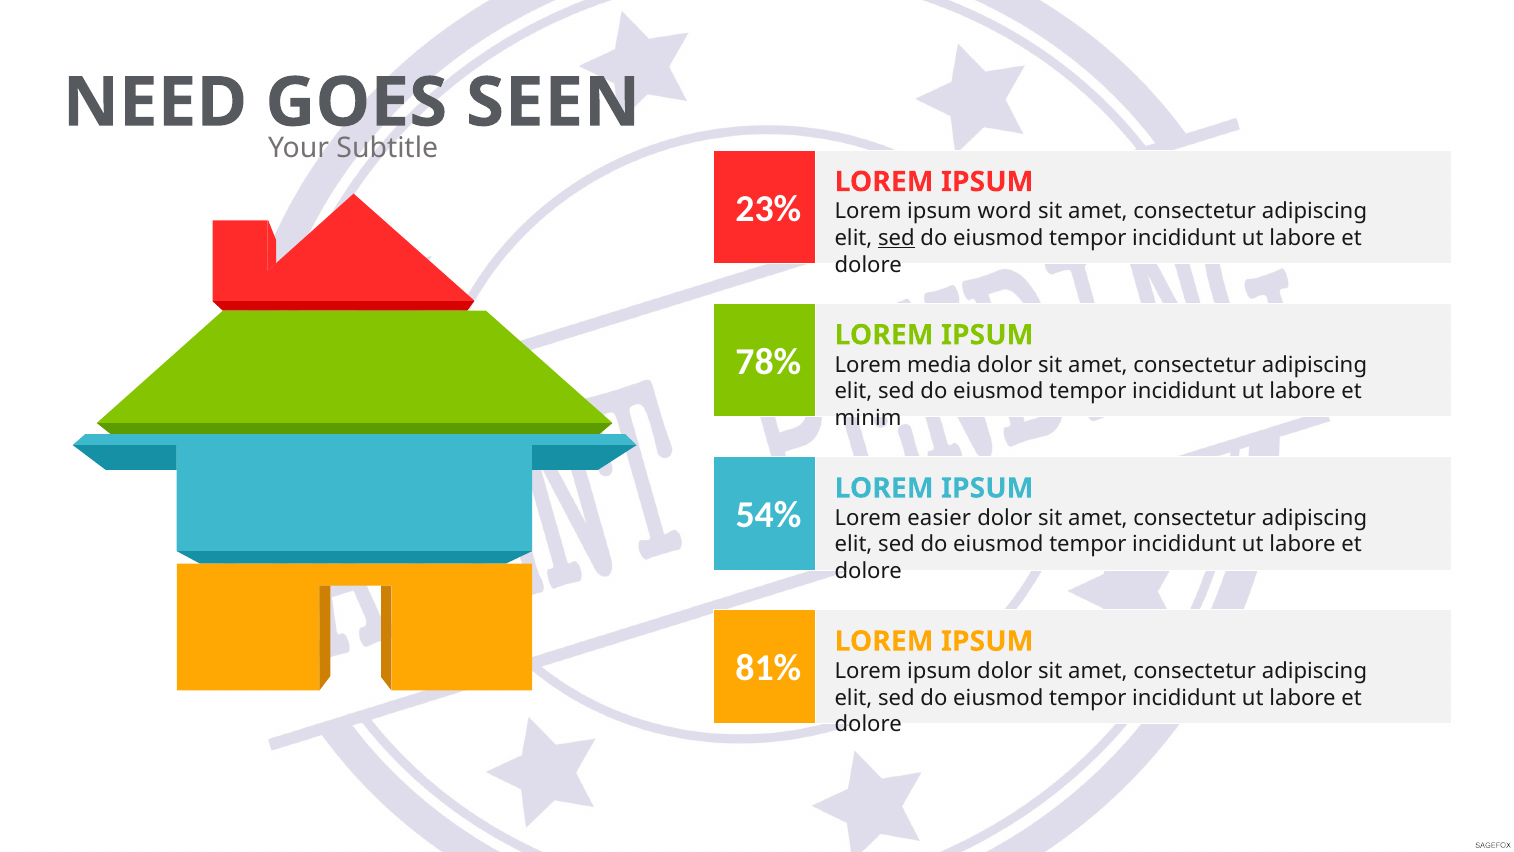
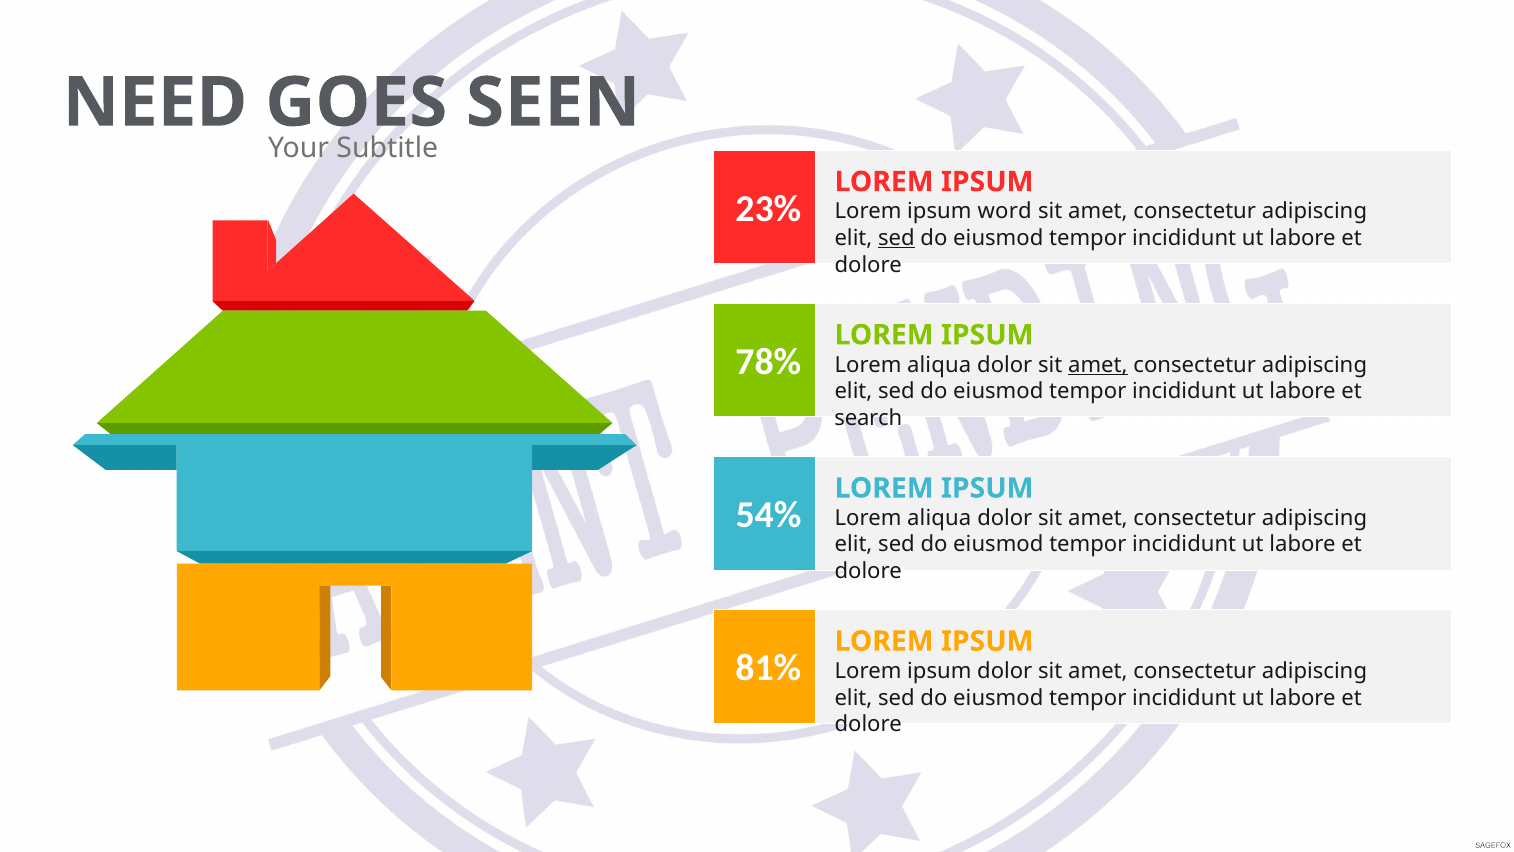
media at (939, 365): media -> aliqua
amet at (1098, 365) underline: none -> present
minim: minim -> search
easier at (939, 518): easier -> aliqua
